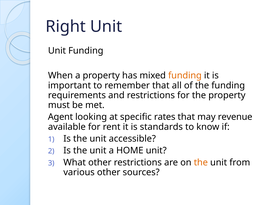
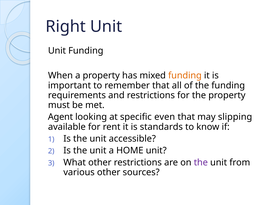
rates: rates -> even
revenue: revenue -> slipping
the at (201, 162) colour: orange -> purple
